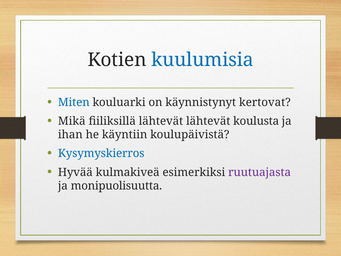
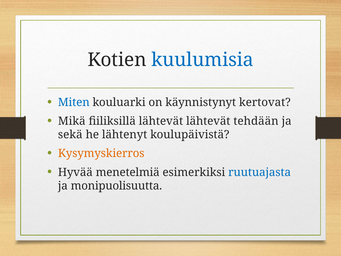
koulusta: koulusta -> tehdään
ihan: ihan -> sekä
käyntiin: käyntiin -> lähtenyt
Kysymyskierros colour: blue -> orange
kulmakiveä: kulmakiveä -> menetelmiä
ruutuajasta colour: purple -> blue
